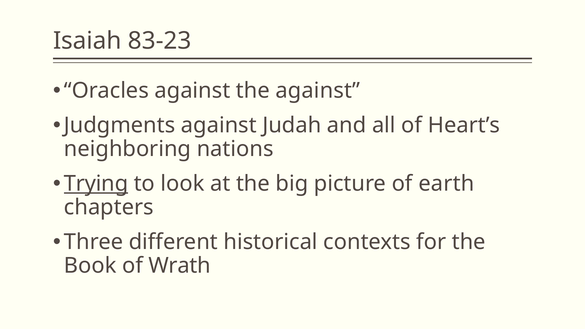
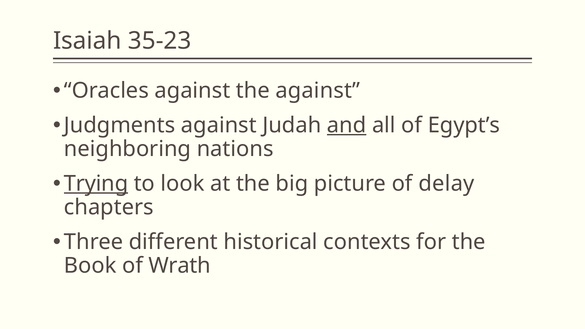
83-23: 83-23 -> 35-23
and underline: none -> present
Heart’s: Heart’s -> Egypt’s
earth: earth -> delay
